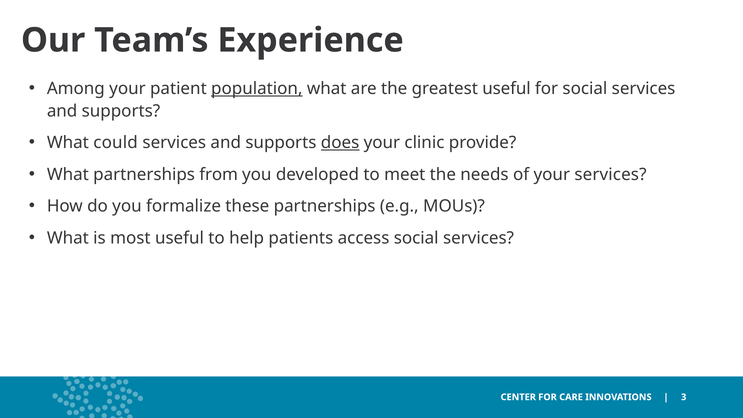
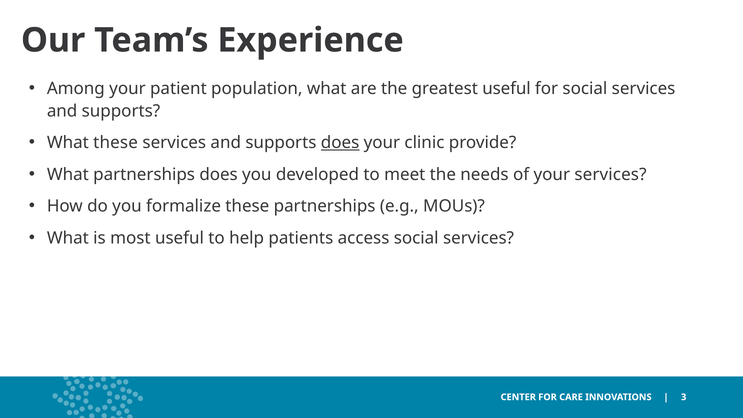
population underline: present -> none
What could: could -> these
partnerships from: from -> does
